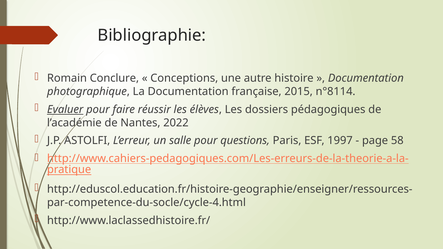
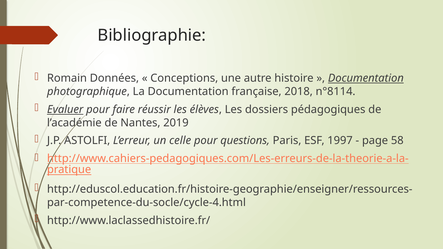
Conclure: Conclure -> Données
Documentation at (366, 78) underline: none -> present
2015: 2015 -> 2018
2022: 2022 -> 2019
salle: salle -> celle
